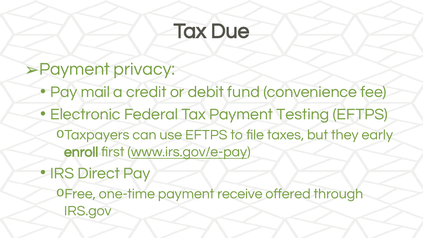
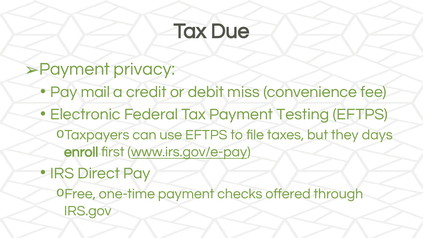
fund: fund -> miss
early: early -> days
receive: receive -> checks
